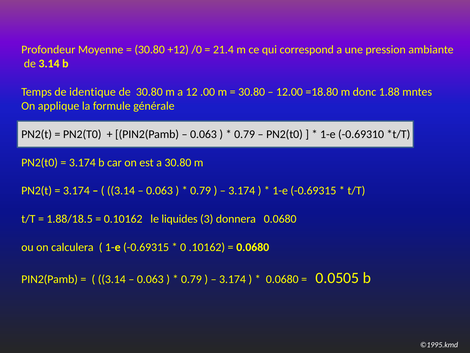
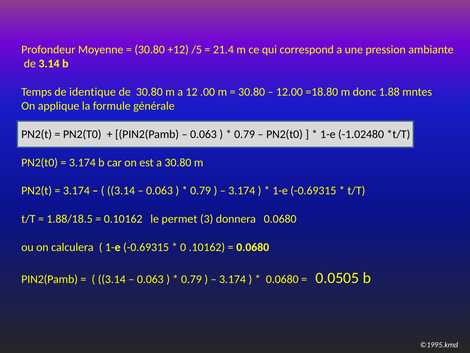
/0: /0 -> /5
-0.69310: -0.69310 -> -1.02480
liquides: liquides -> permet
